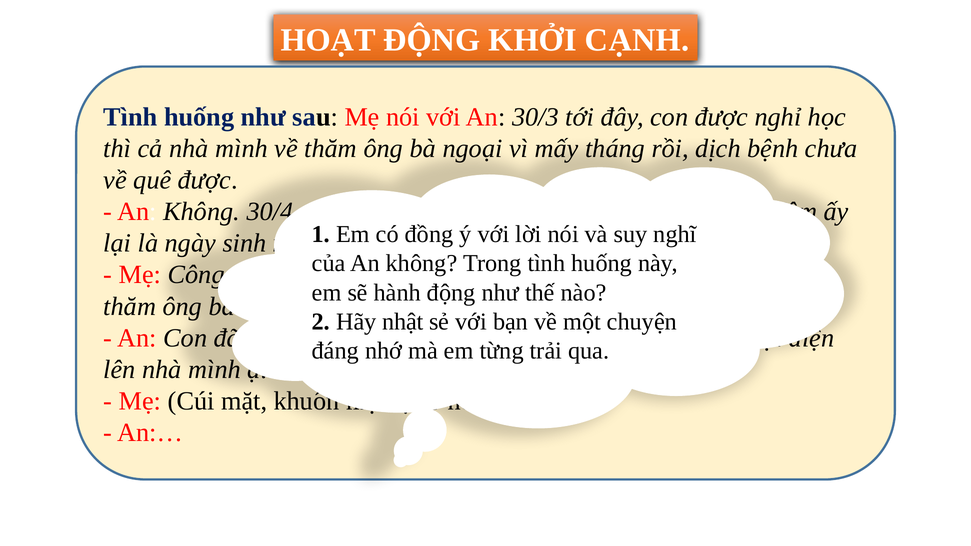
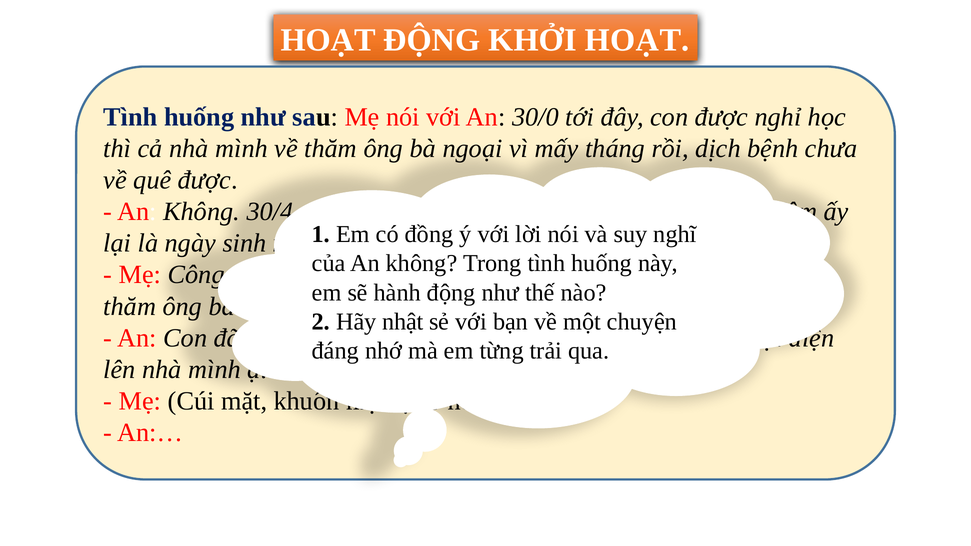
KHỞI CẠNH: CẠNH -> HOẠT
30/3: 30/3 -> 30/0
